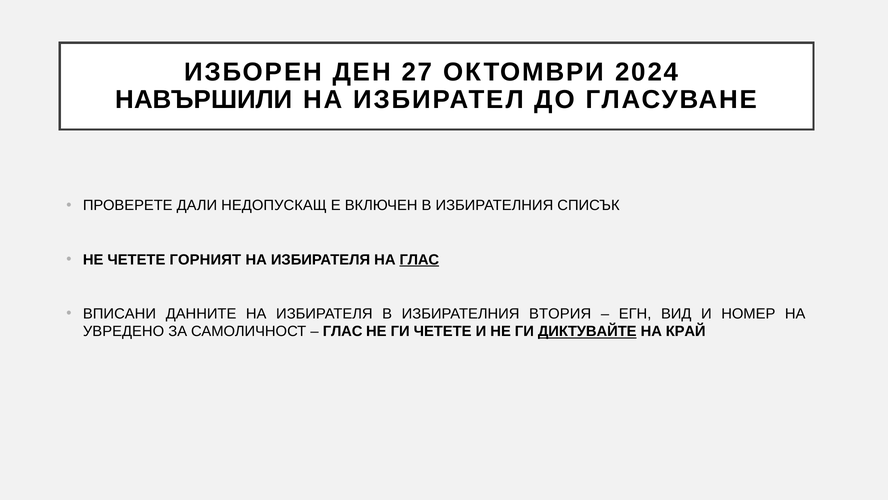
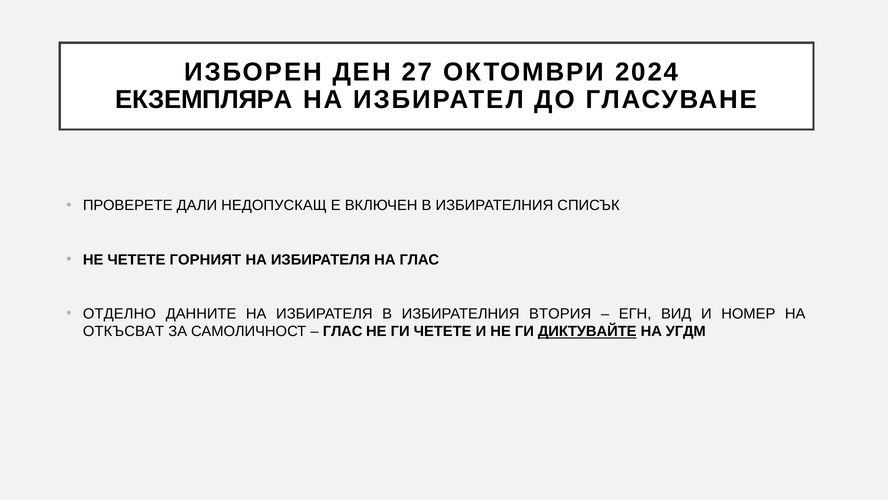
НАВЪРШИЛИ: НАВЪРШИЛИ -> ЕКЗЕМПЛЯРА
ГЛАС at (419, 259) underline: present -> none
ВПИСАНИ: ВПИСАНИ -> ОТДЕЛНО
УВРЕДЕНО: УВРЕДЕНО -> ОТКЪСВАТ
КРАЙ: КРАЙ -> УГДМ
